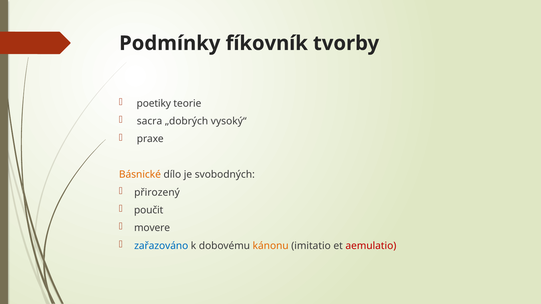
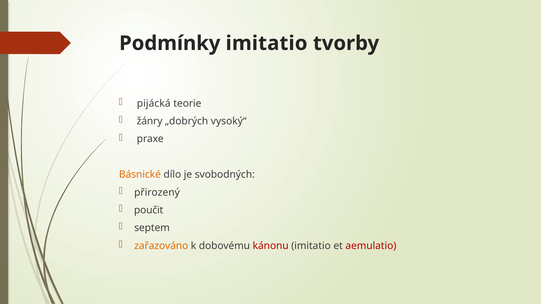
Podmínky fíkovník: fíkovník -> imitatio
poetiky: poetiky -> pijácká
sacra: sacra -> žánry
movere: movere -> septem
zařazováno colour: blue -> orange
kánonu colour: orange -> red
